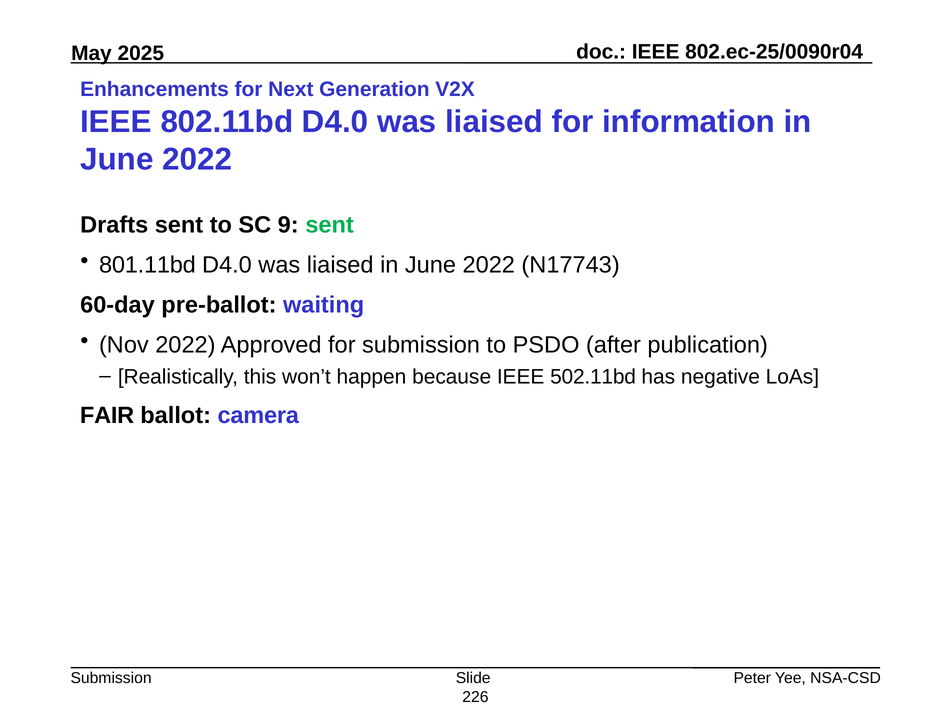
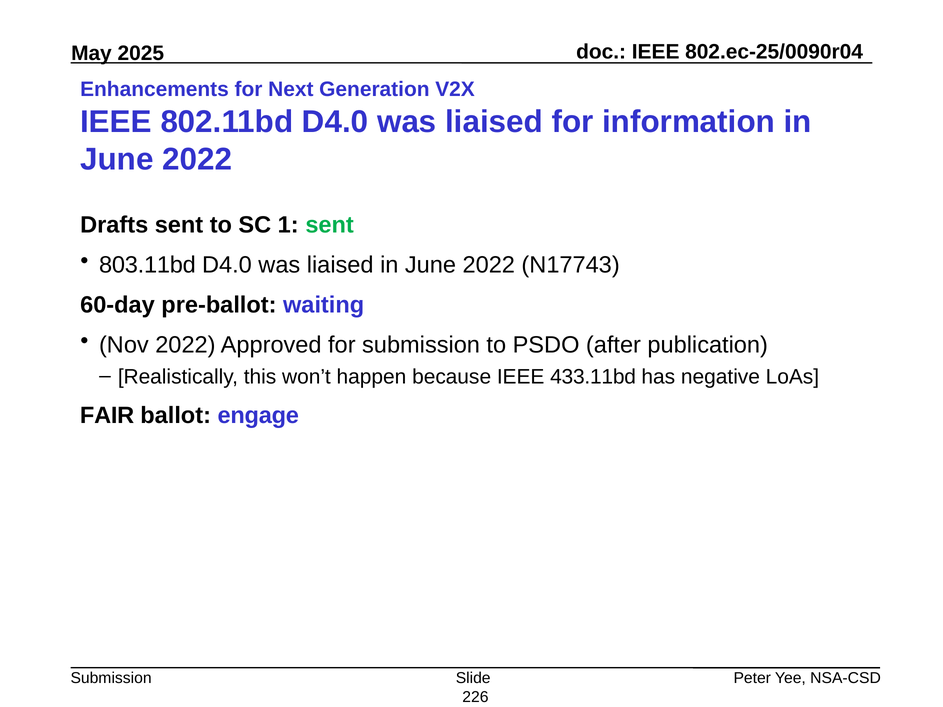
9: 9 -> 1
801.11bd: 801.11bd -> 803.11bd
502.11bd: 502.11bd -> 433.11bd
camera: camera -> engage
